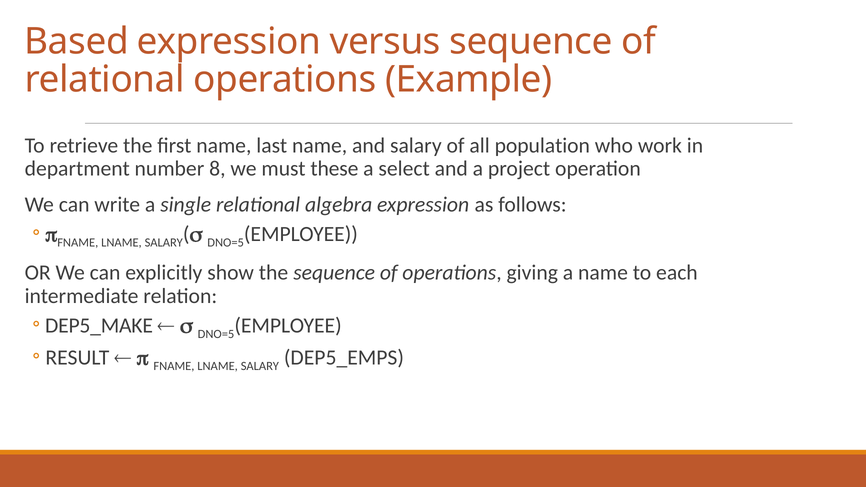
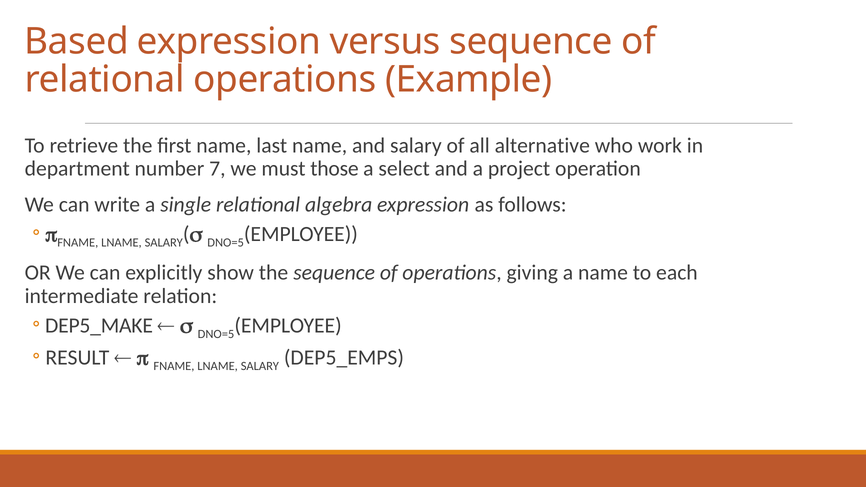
population: population -> alternative
8: 8 -> 7
these: these -> those
